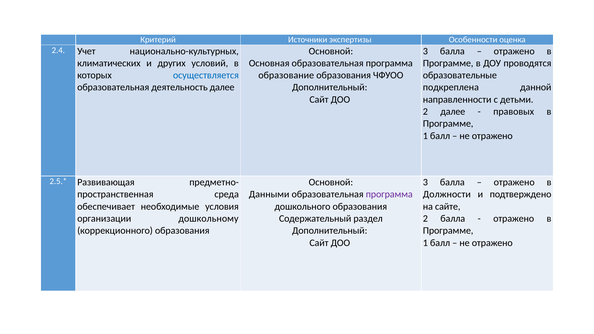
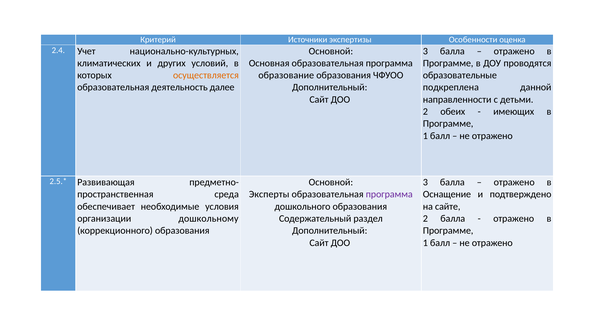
осуществляется colour: blue -> orange
2 далее: далее -> обеих
правовых: правовых -> имеющих
Данными: Данными -> Эксперты
Должности: Должности -> Оснащение
